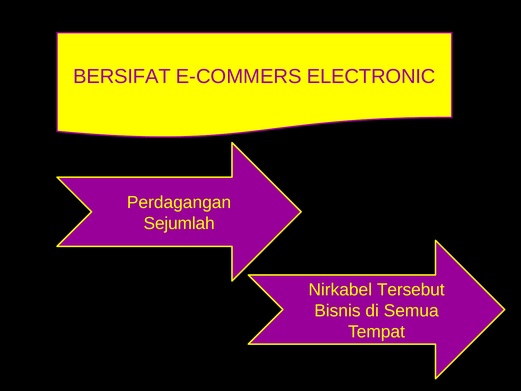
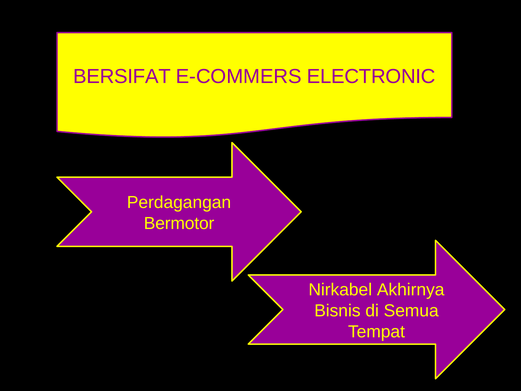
Sejumlah: Sejumlah -> Bermotor
Tersebut: Tersebut -> Akhirnya
